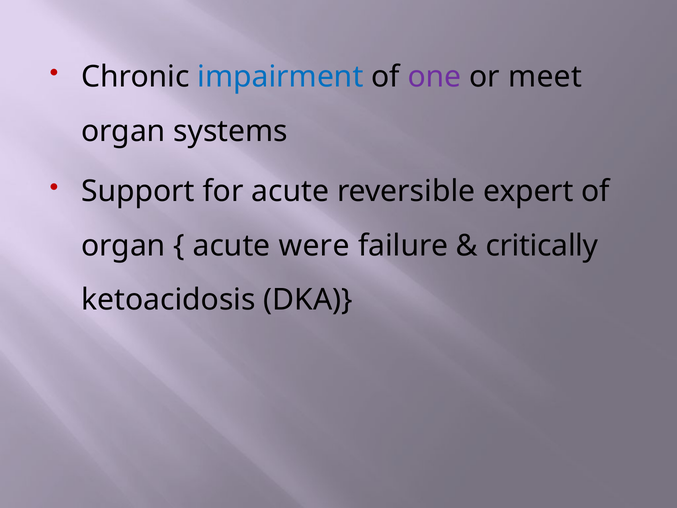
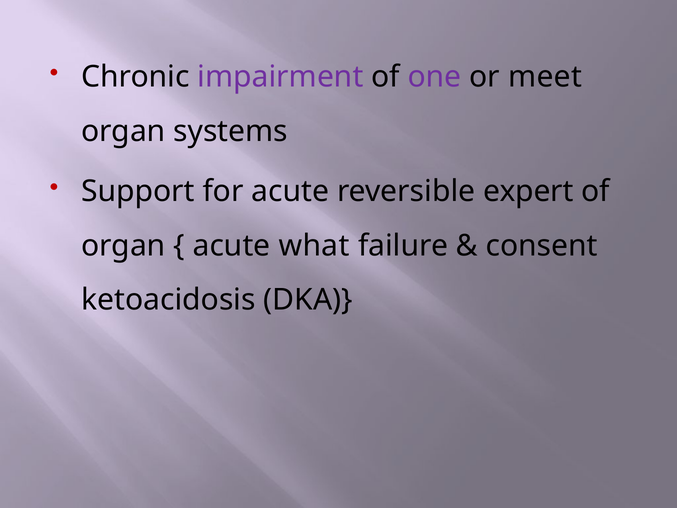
impairment colour: blue -> purple
were: were -> what
critically: critically -> consent
